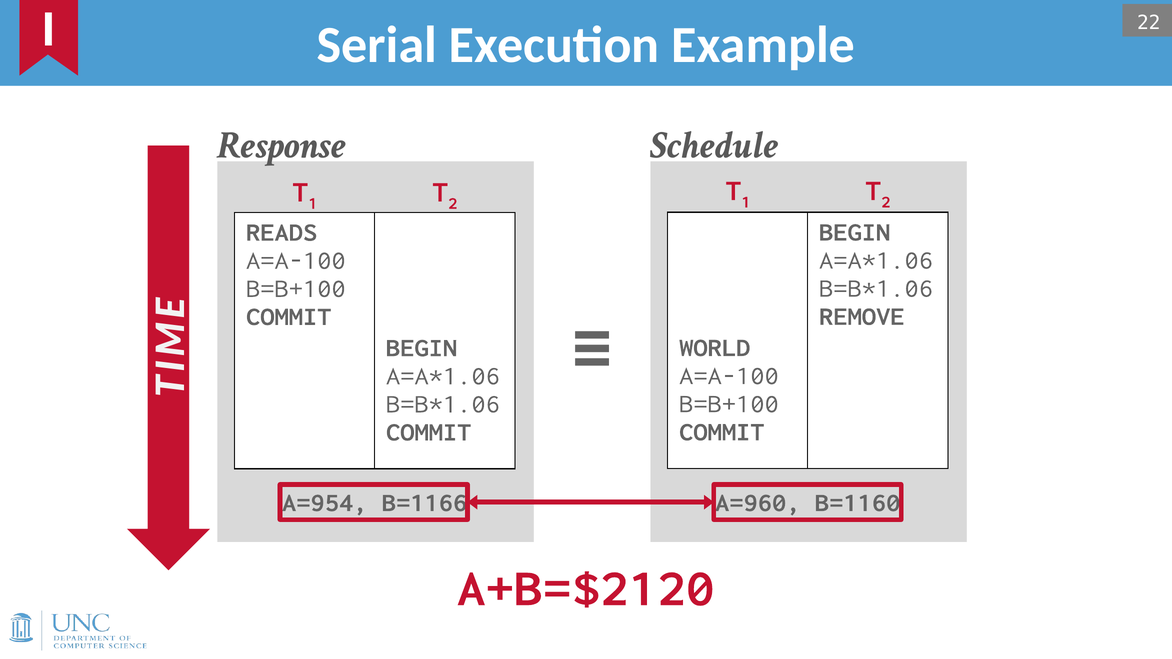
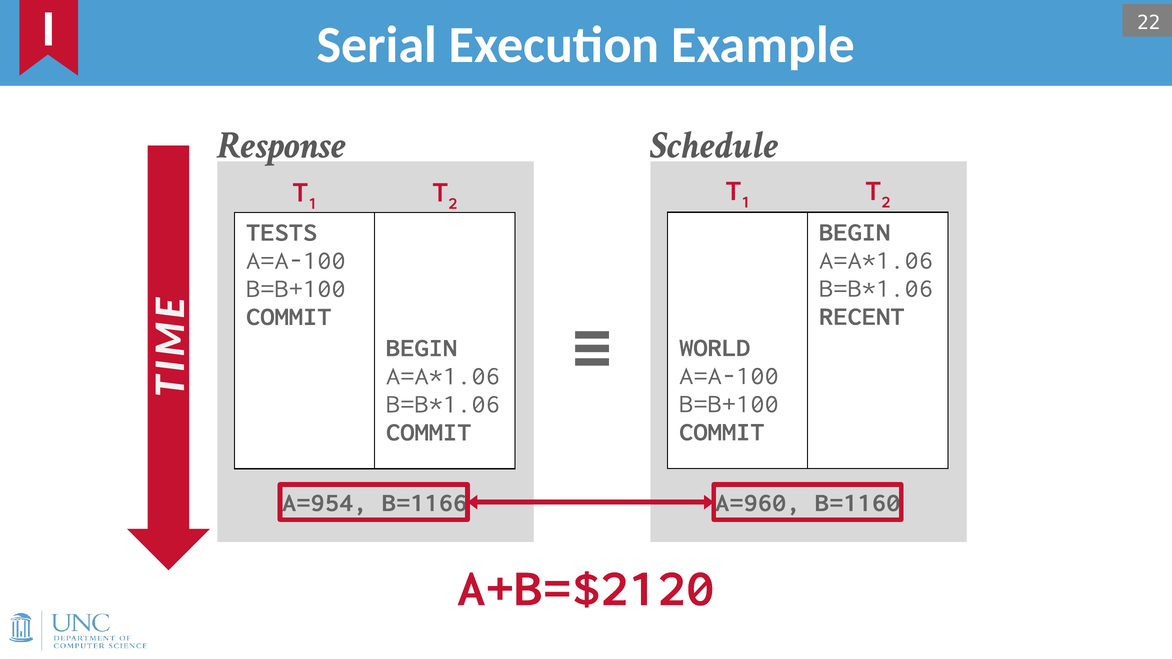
READS: READS -> TESTS
REMOVE: REMOVE -> RECENT
